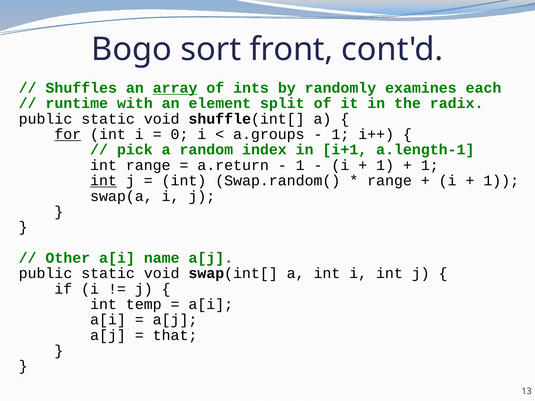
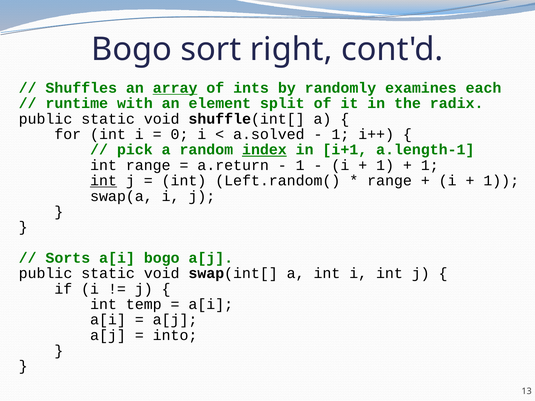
front: front -> right
for underline: present -> none
a.groups: a.groups -> a.solved
index underline: none -> present
Swap.random(: Swap.random( -> Left.random(
Other: Other -> Sorts
a[i name: name -> bogo
that: that -> into
